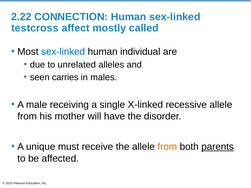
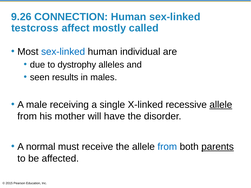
2.22: 2.22 -> 9.26
unrelated: unrelated -> dystrophy
carries: carries -> results
allele at (221, 105) underline: none -> present
unique: unique -> normal
from at (167, 147) colour: orange -> blue
